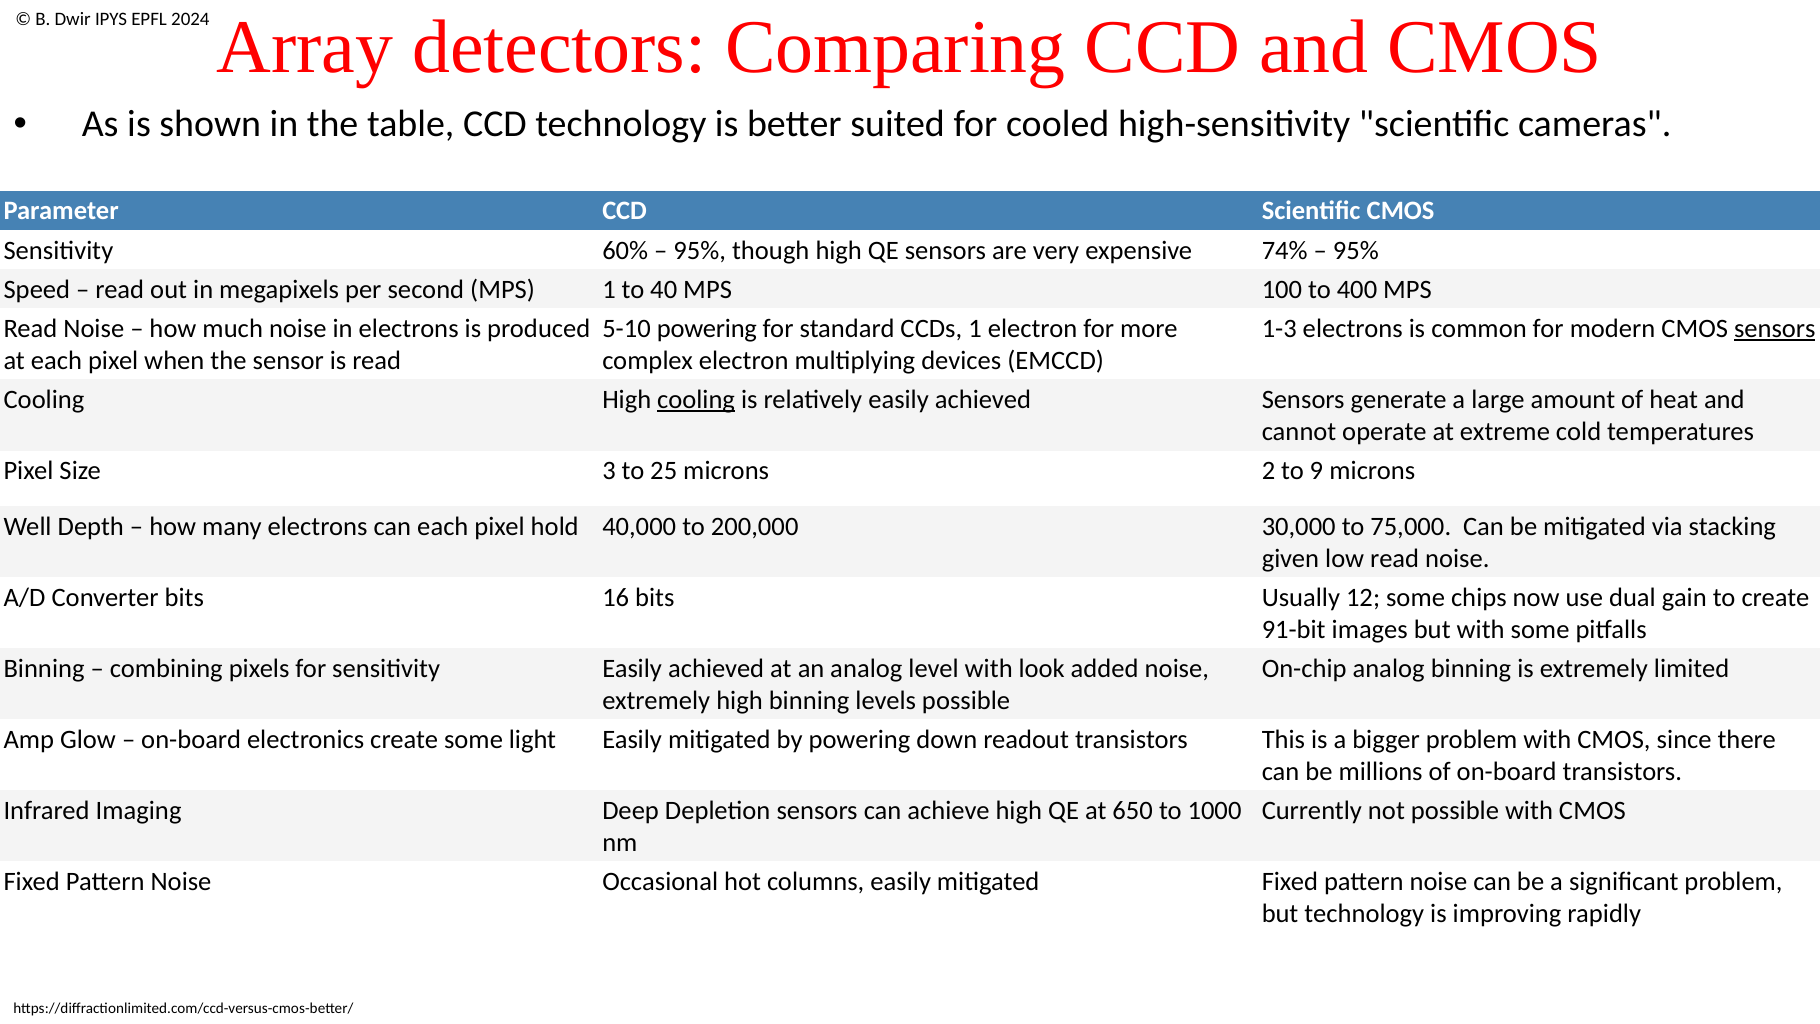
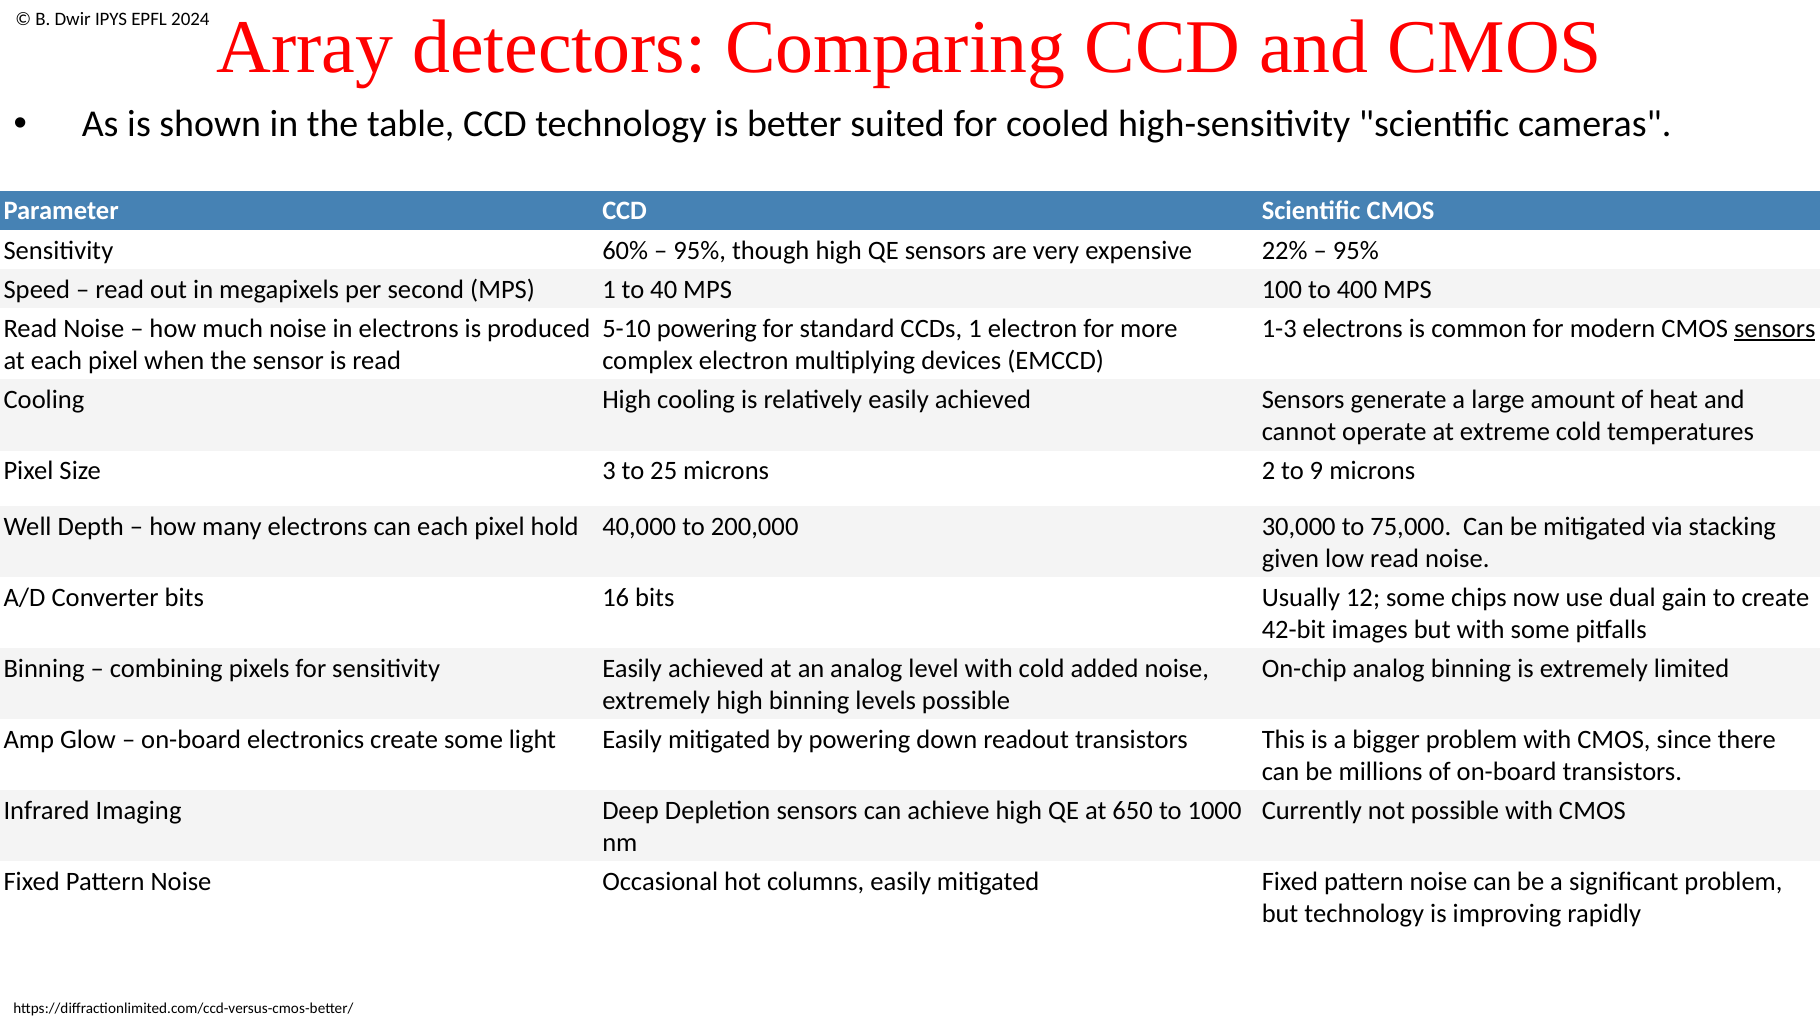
74%: 74% -> 22%
cooling at (696, 399) underline: present -> none
91-bit: 91-bit -> 42-bit
with look: look -> cold
